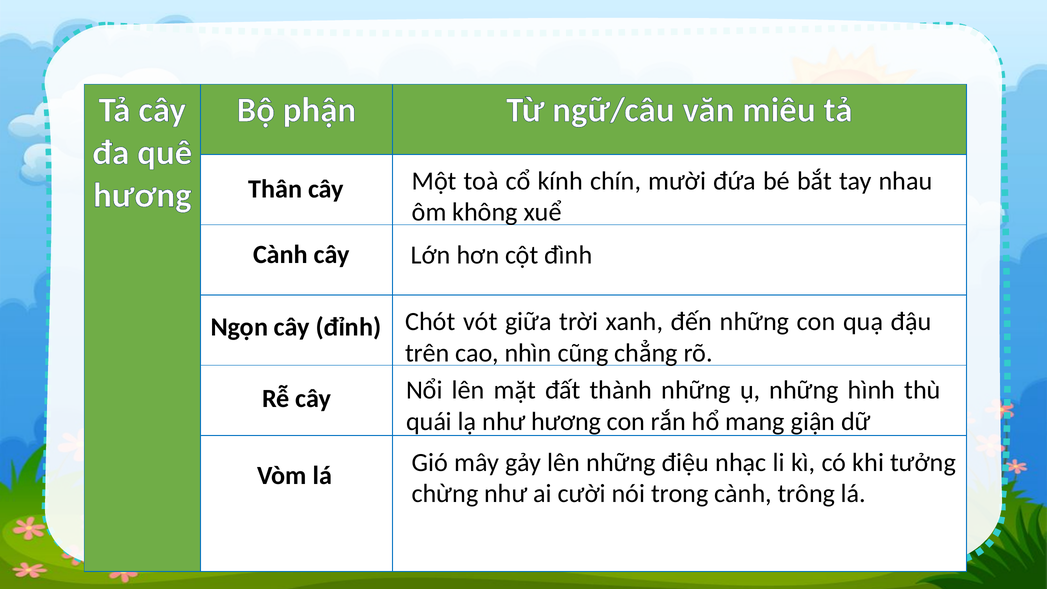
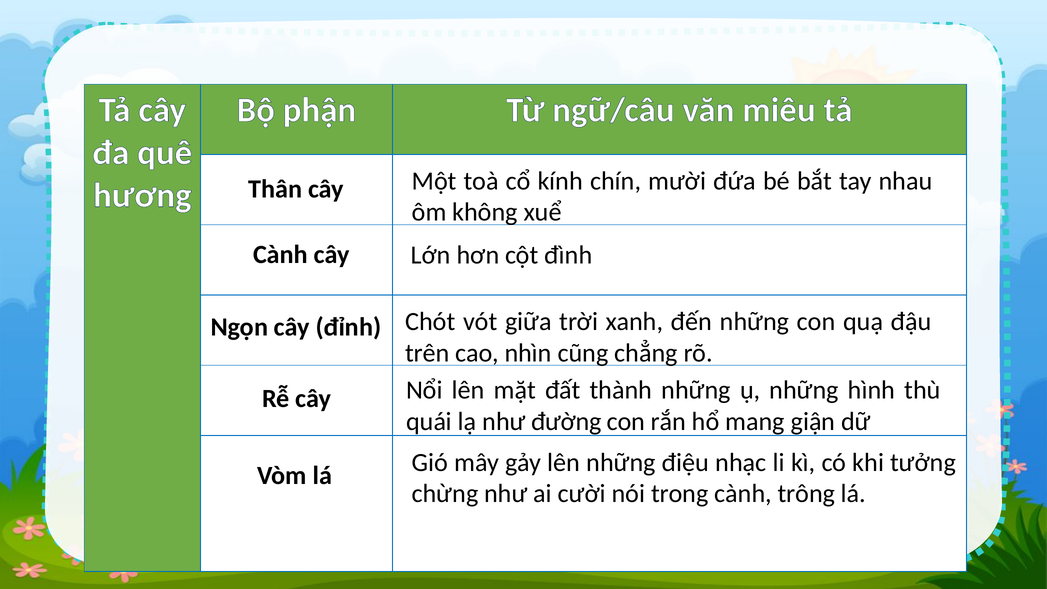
như hương: hương -> đường
